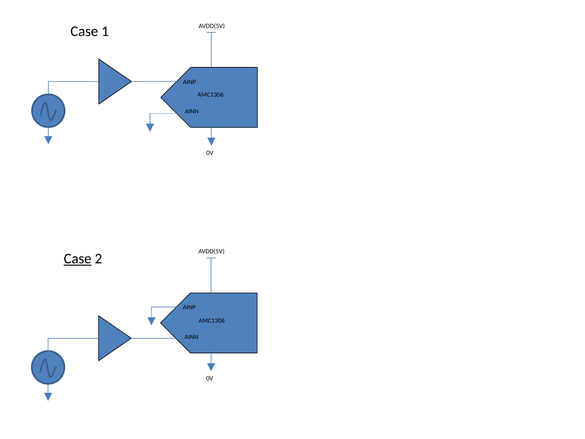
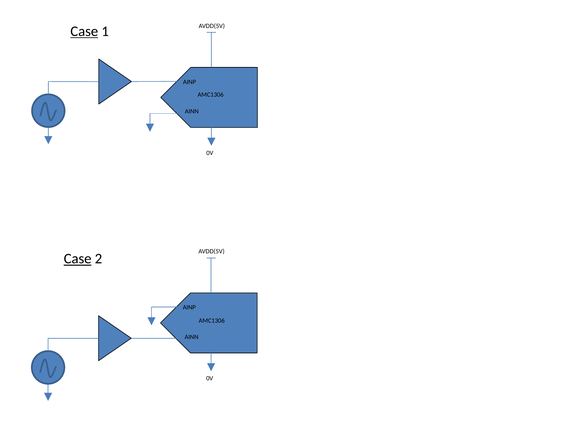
Case at (84, 31) underline: none -> present
